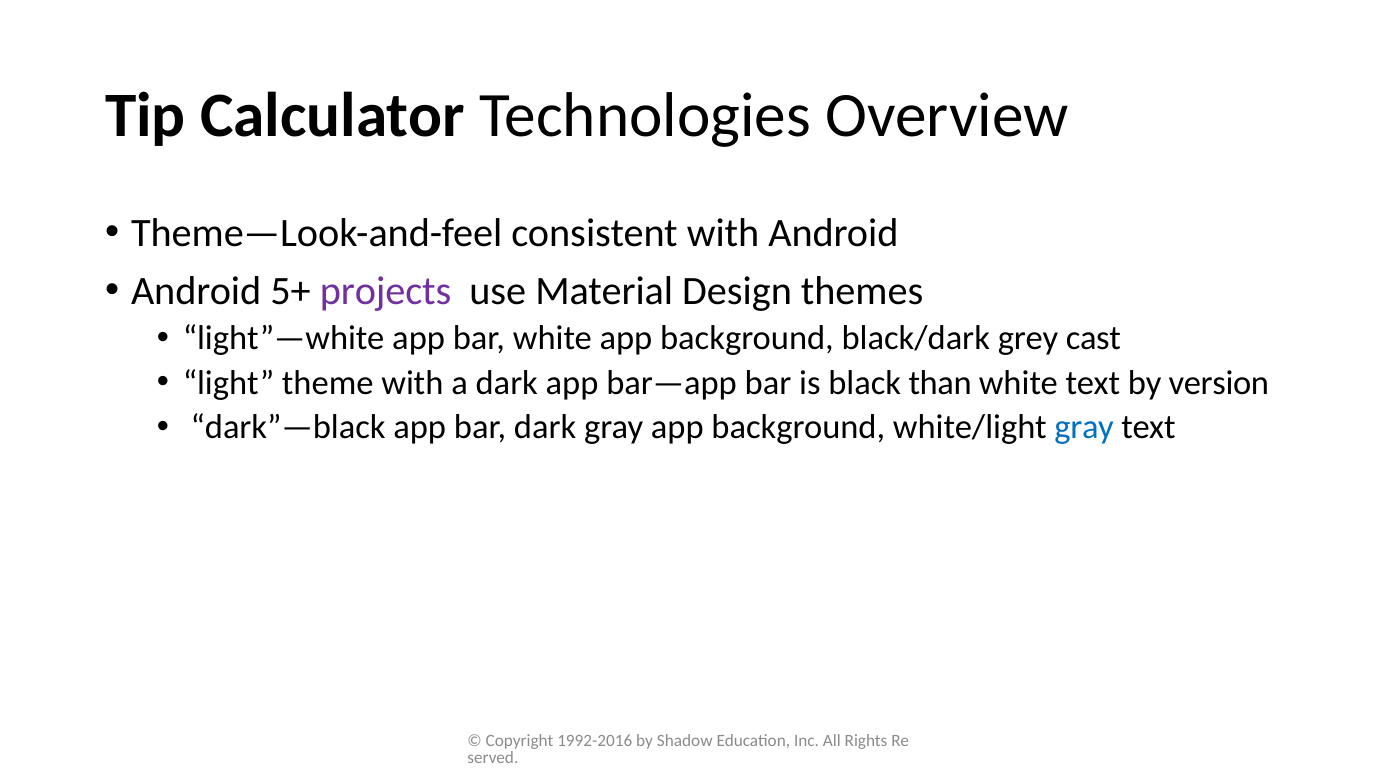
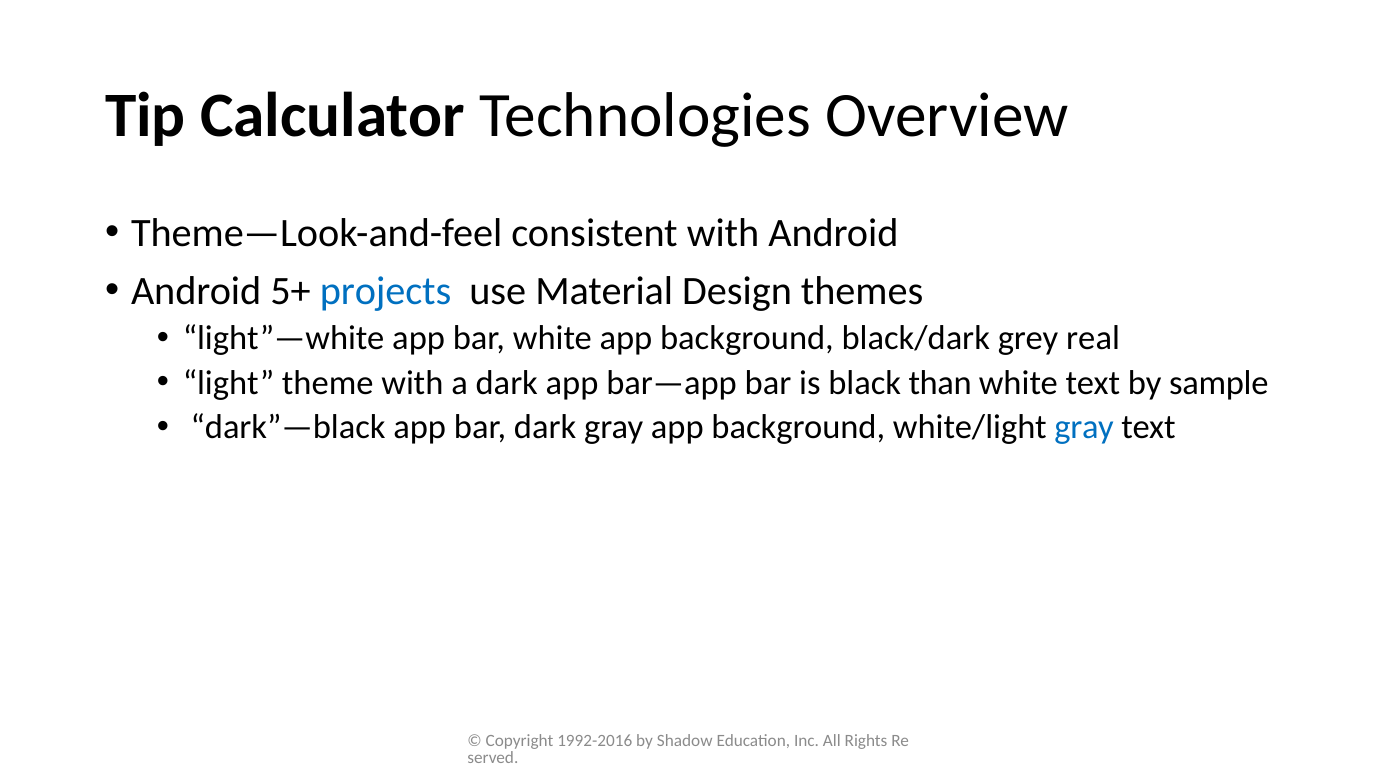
projects colour: purple -> blue
cast: cast -> real
version: version -> sample
